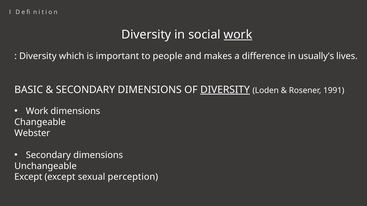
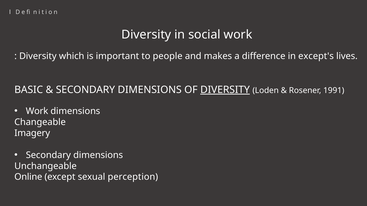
work at (238, 35) underline: present -> none
usually's: usually's -> except's
Webster: Webster -> Imagery
Except at (28, 177): Except -> Online
